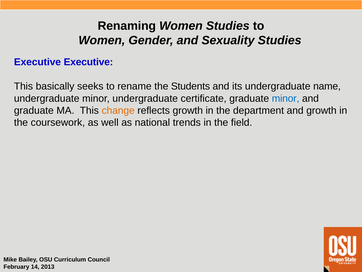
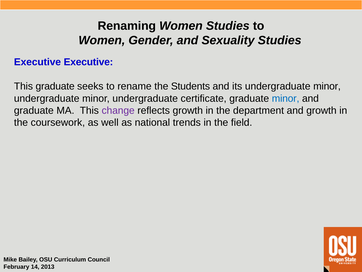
This basically: basically -> graduate
its undergraduate name: name -> minor
change colour: orange -> purple
